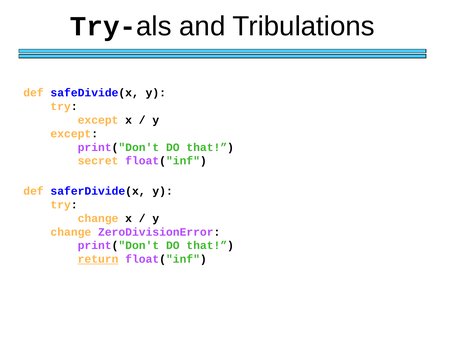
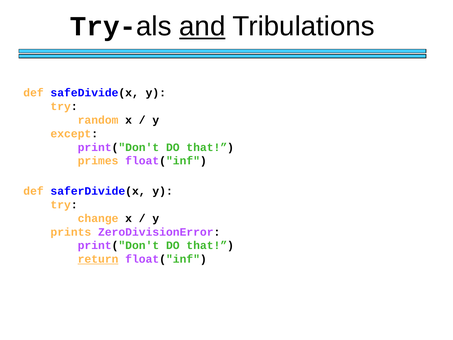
and underline: none -> present
except at (98, 120): except -> random
secret: secret -> primes
change at (71, 232): change -> prints
